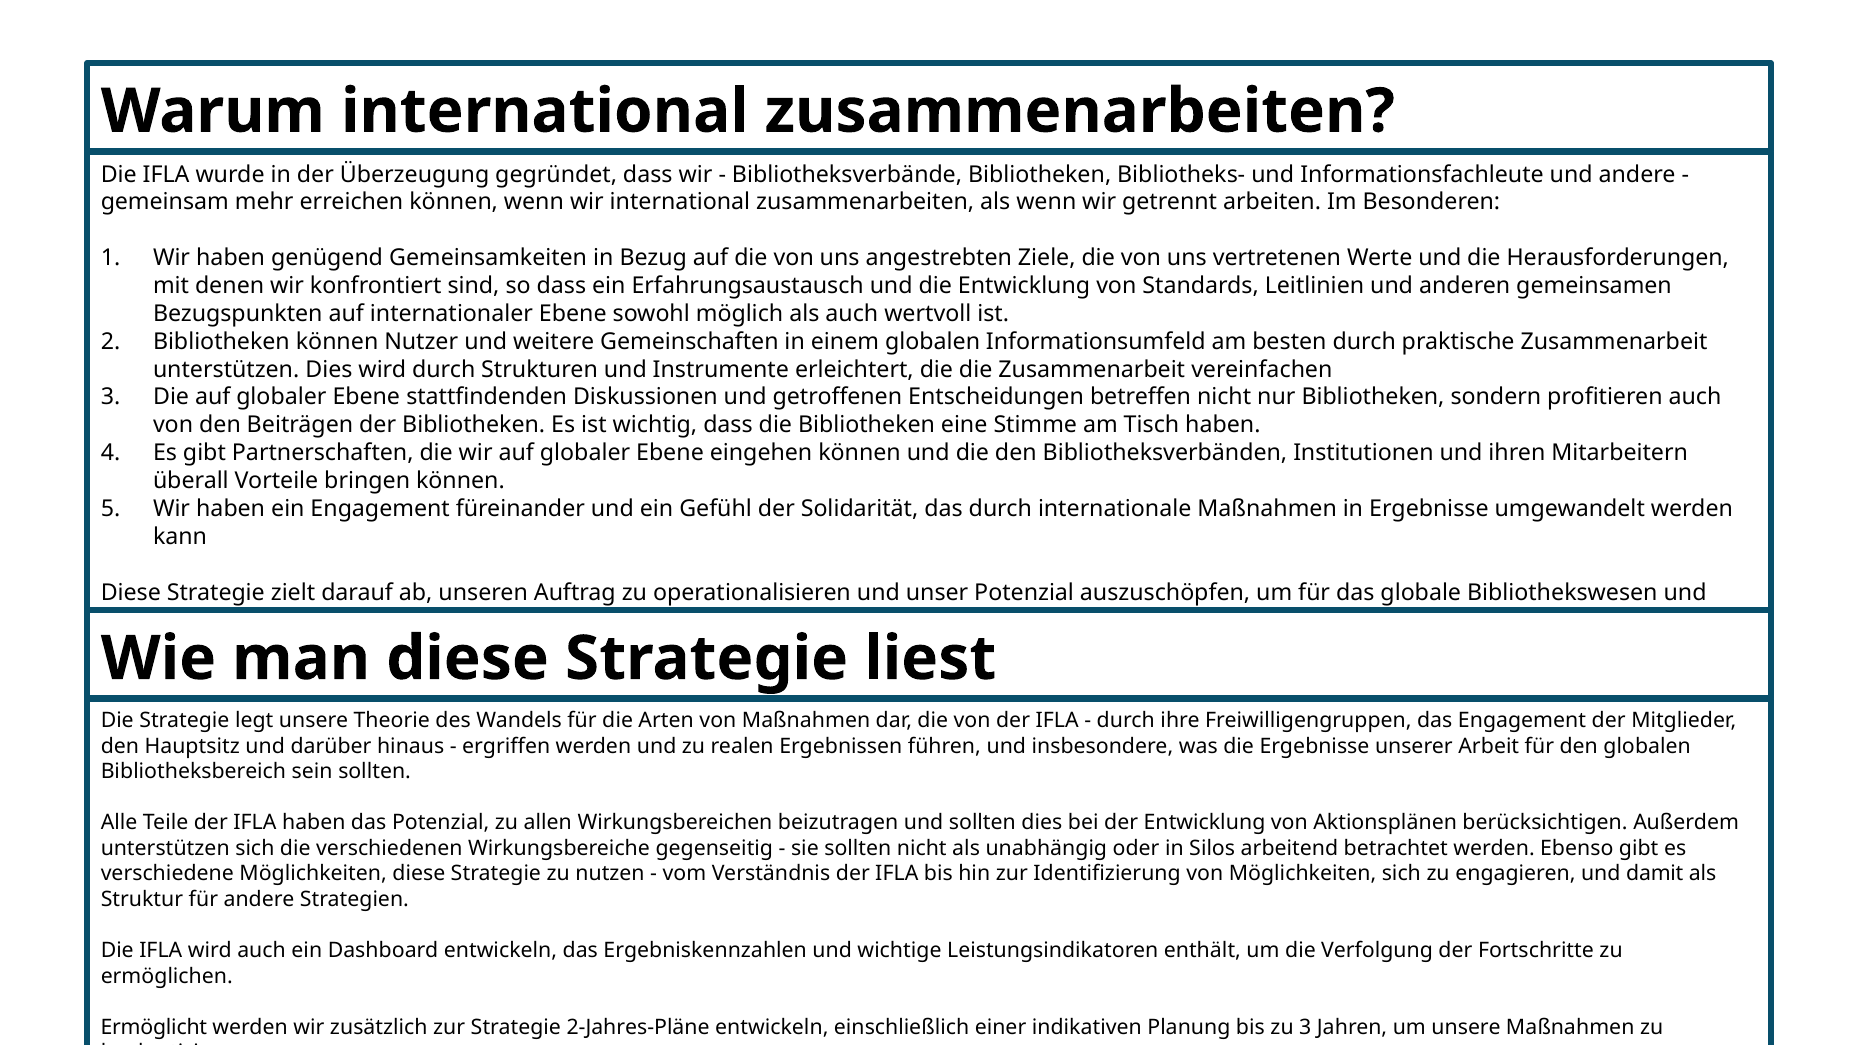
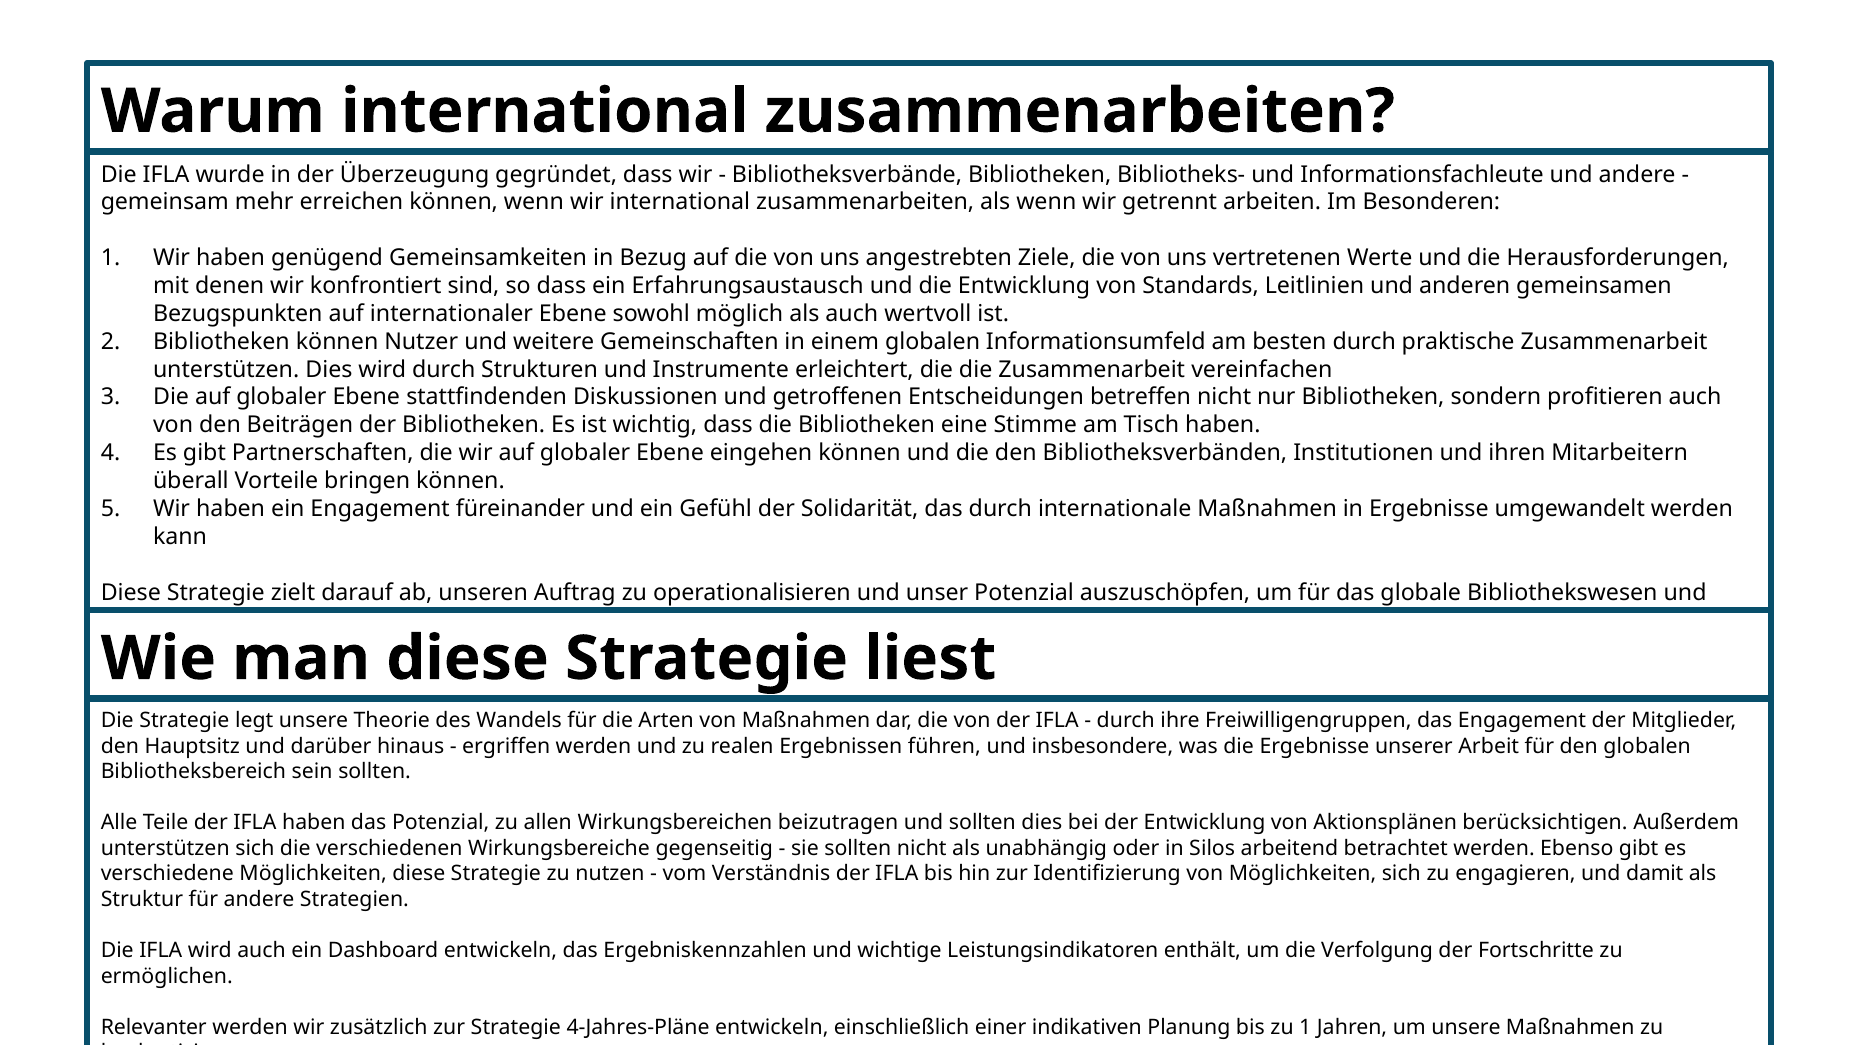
Ermöglicht: Ermöglicht -> Relevanter
2-Jahres-Pläne: 2-Jahres-Pläne -> 4-Jahres-Pläne
zu 3: 3 -> 1
